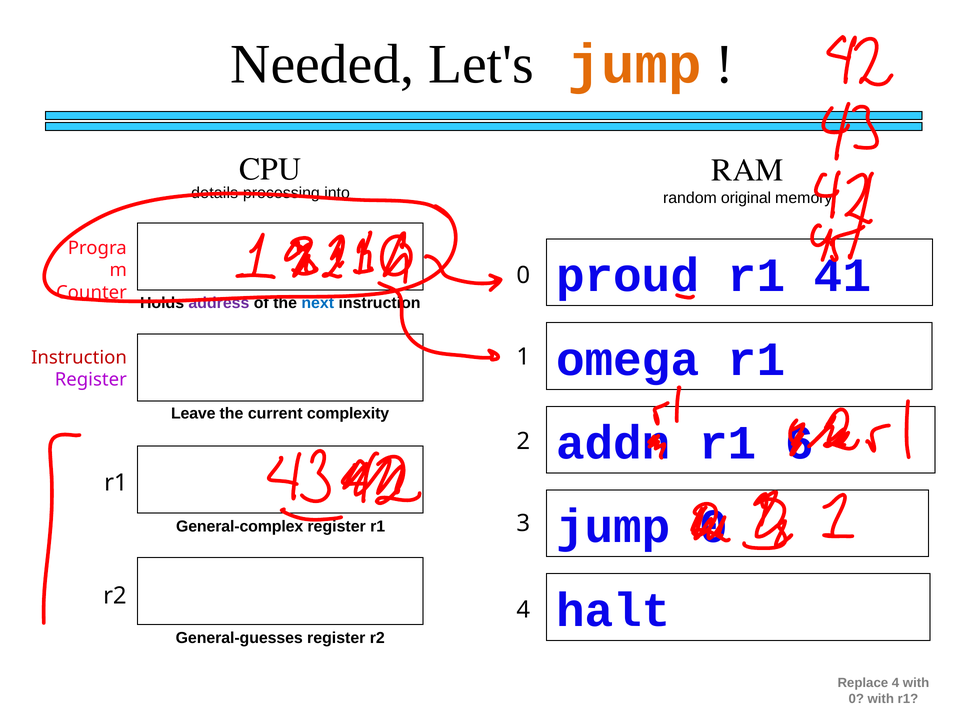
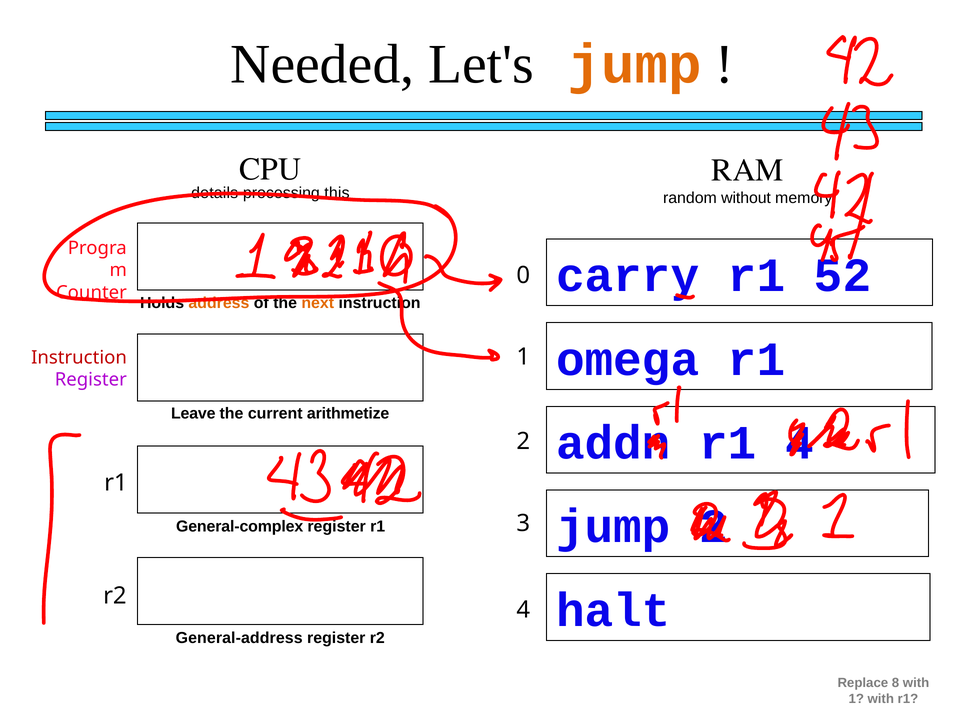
into: into -> this
original: original -> without
proud: proud -> carry
41: 41 -> 52
address colour: purple -> orange
next colour: blue -> orange
complexity: complexity -> arithmetize
r1 6: 6 -> 4
jump 0: 0 -> 2
General-guesses: General-guesses -> General-address
Replace 4: 4 -> 8
0 at (856, 698): 0 -> 1
